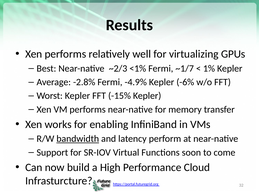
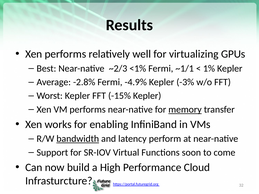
~1/7: ~1/7 -> ~1/1
-6%: -6% -> -3%
memory underline: none -> present
